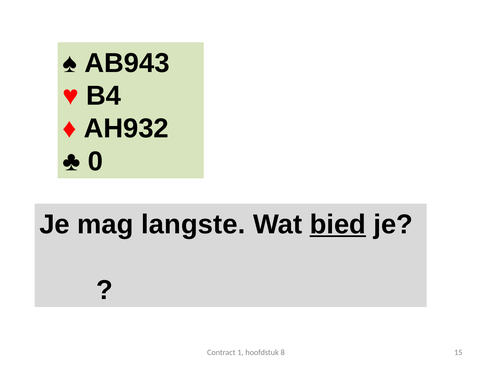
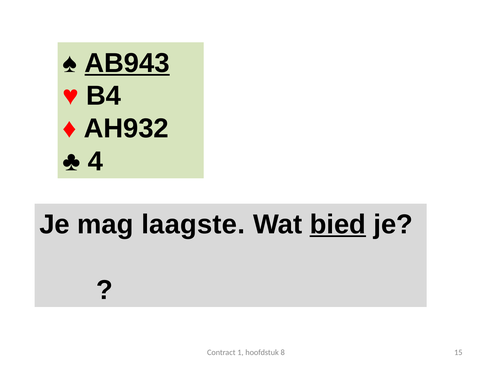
AB943 underline: none -> present
0: 0 -> 4
langste: langste -> laagste
